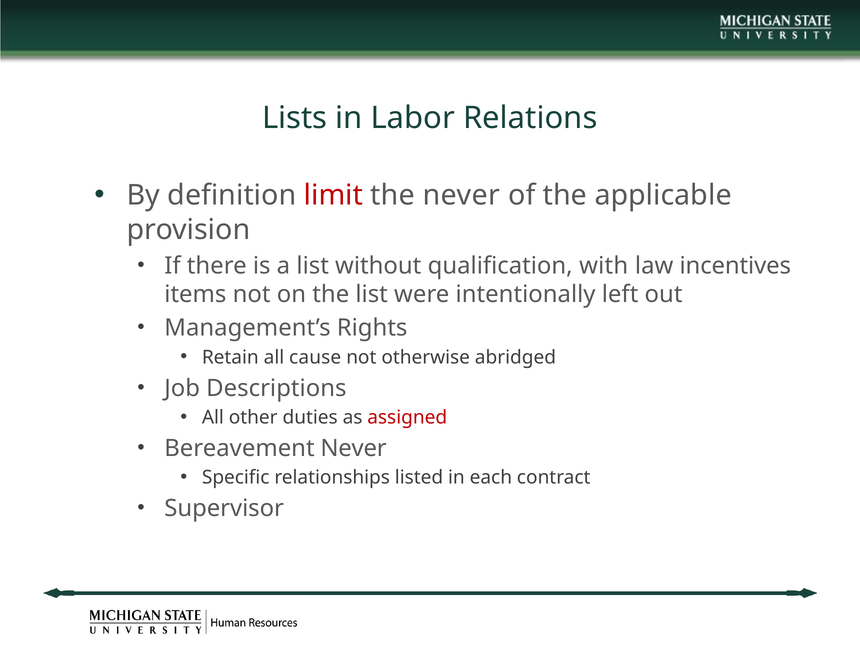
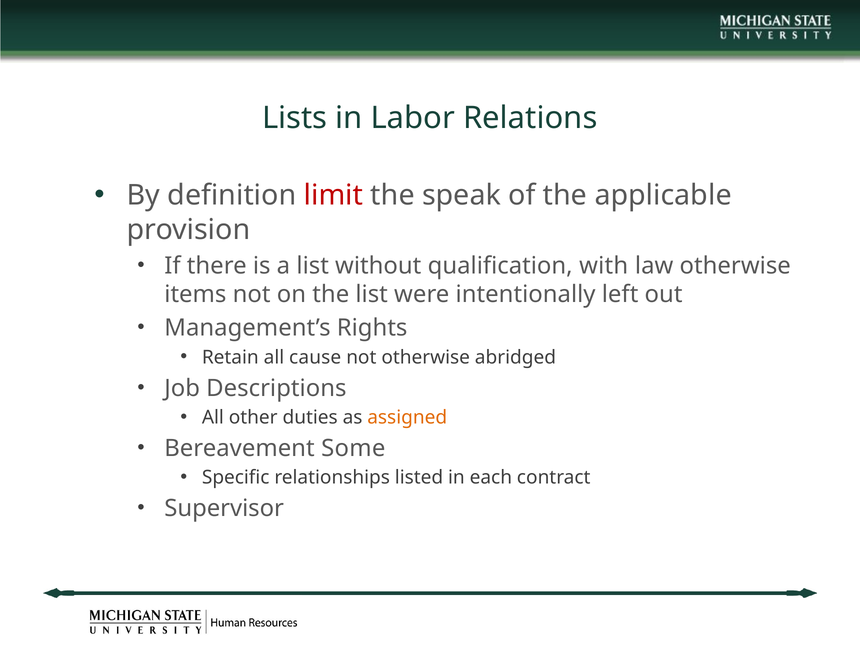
the never: never -> speak
law incentives: incentives -> otherwise
assigned colour: red -> orange
Bereavement Never: Never -> Some
